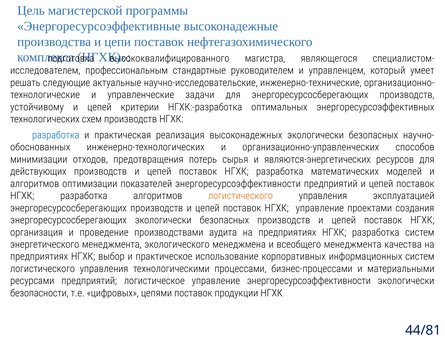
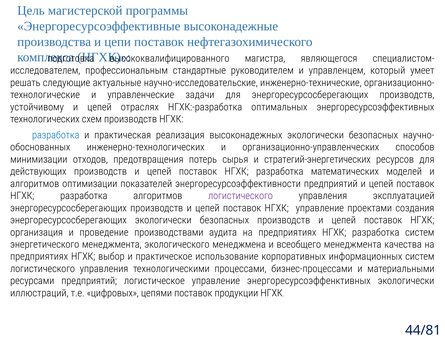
критерии: критерии -> отраслях
являются-энергетических: являются-энергетических -> стратегий-энергетических
логистического at (241, 196) colour: orange -> purple
управление энергоресурсоэффективности: энергоресурсоэффективности -> энергоресурсоэффенктивных
безопасности: безопасности -> иллюстраций
